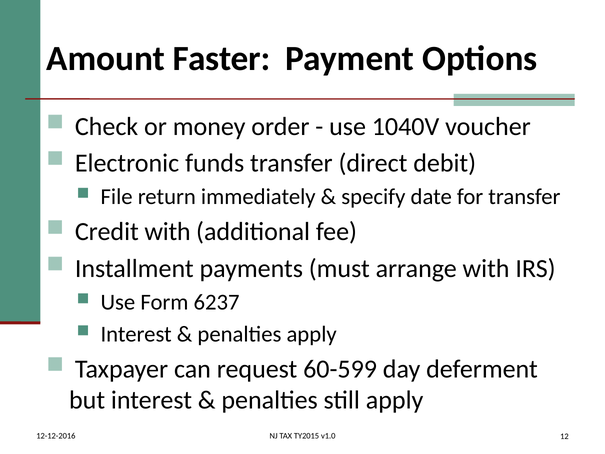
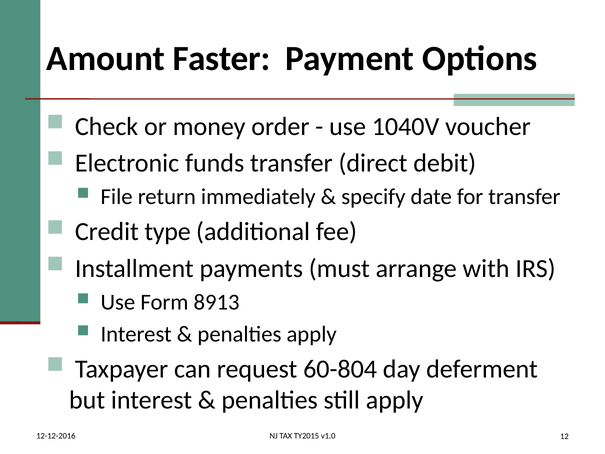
Credit with: with -> type
6237: 6237 -> 8913
60-599: 60-599 -> 60-804
